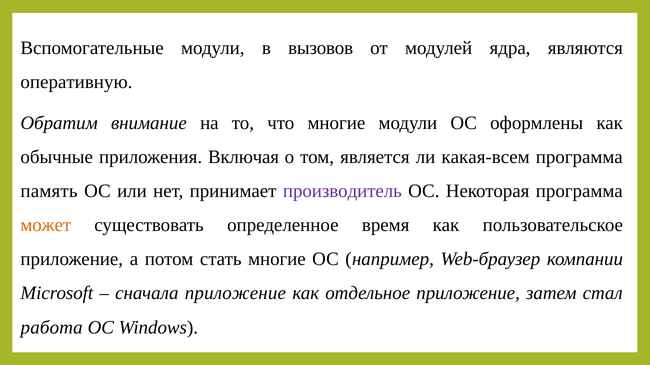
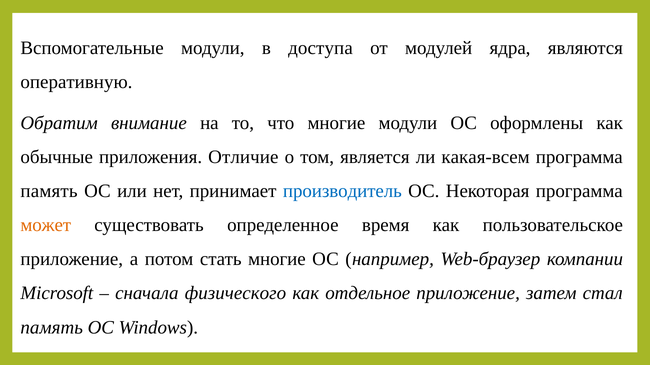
вызовов: вызовов -> доступа
Включая: Включая -> Отличие
производитель colour: purple -> blue
сначала приложение: приложение -> физического
работа at (52, 328): работа -> память
